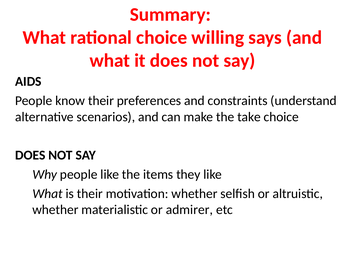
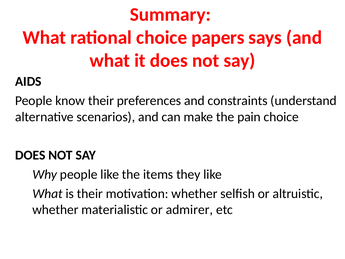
willing: willing -> papers
take: take -> pain
